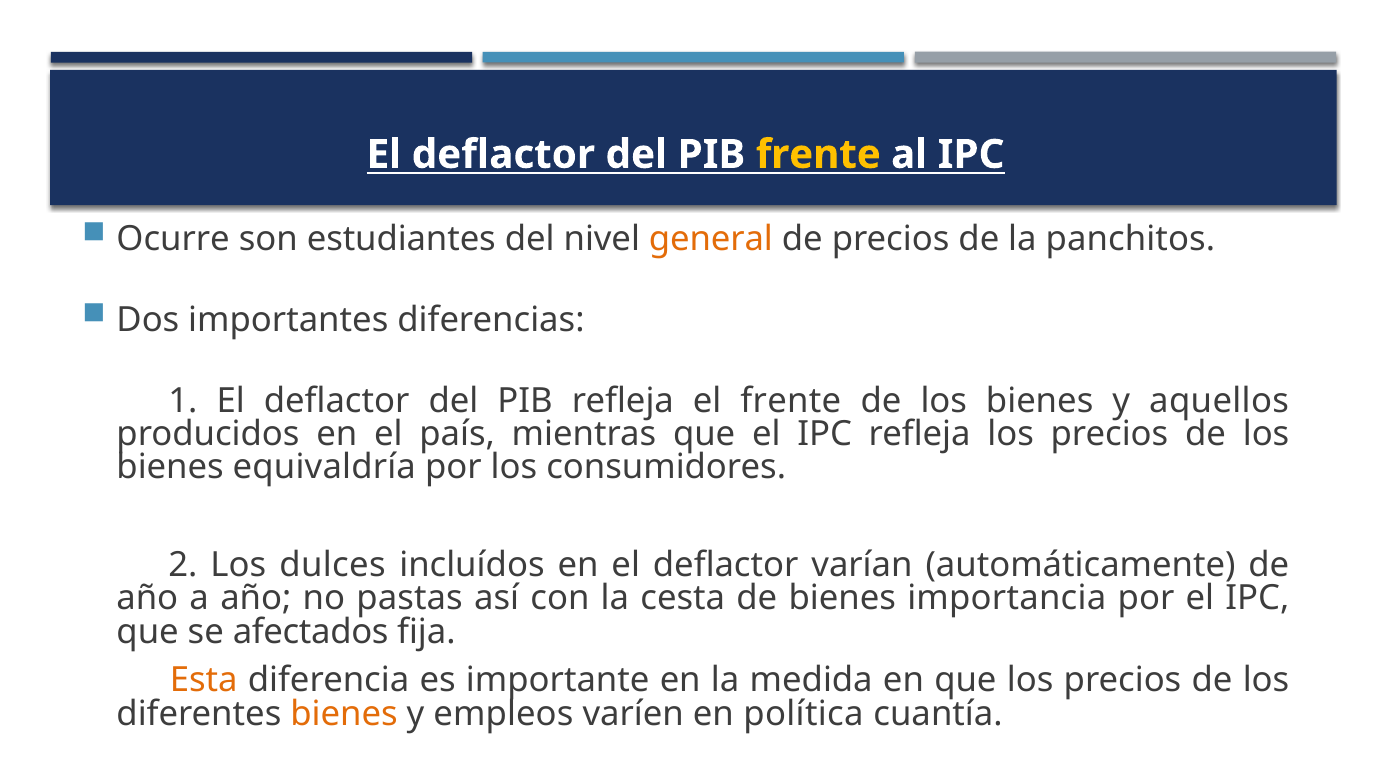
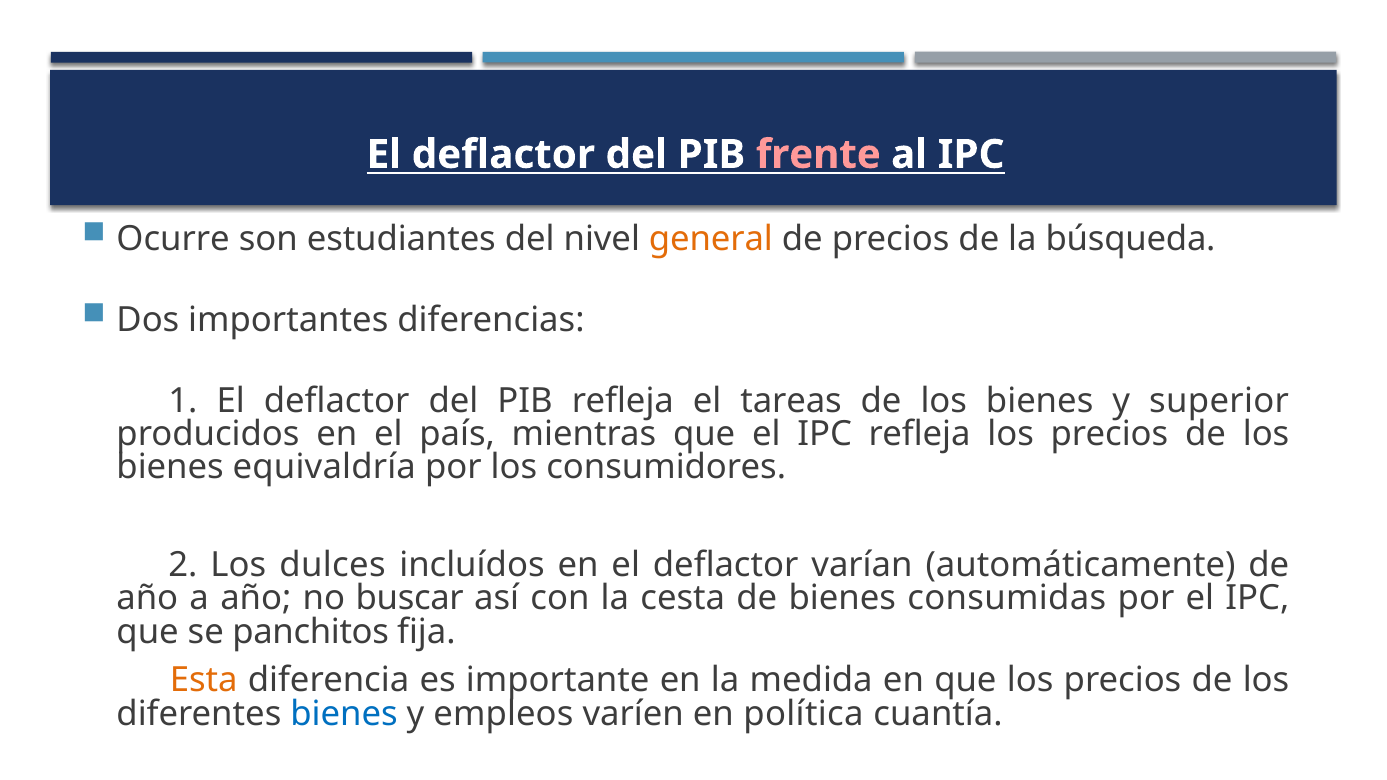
frente at (818, 155) colour: yellow -> pink
panchitos: panchitos -> búsqueda
el frente: frente -> tareas
aquellos: aquellos -> superior
pastas: pastas -> buscar
importancia: importancia -> consumidas
afectados: afectados -> panchitos
bienes at (344, 714) colour: orange -> blue
